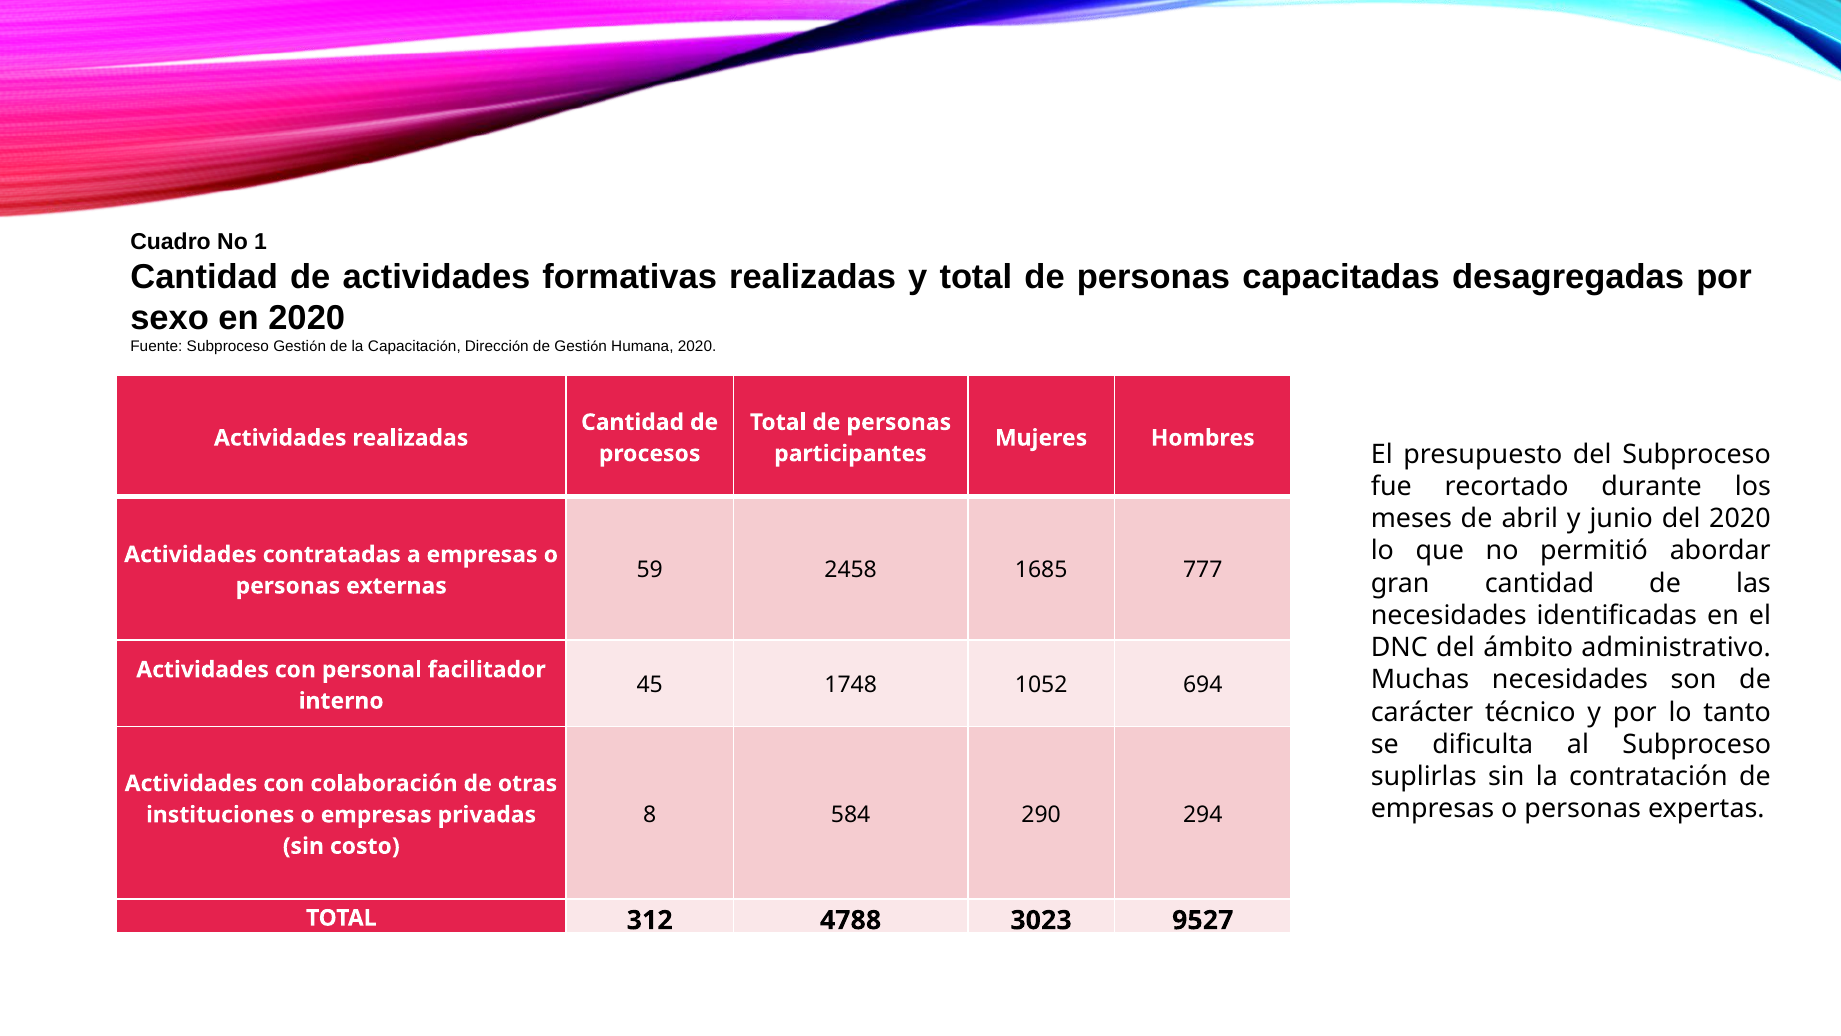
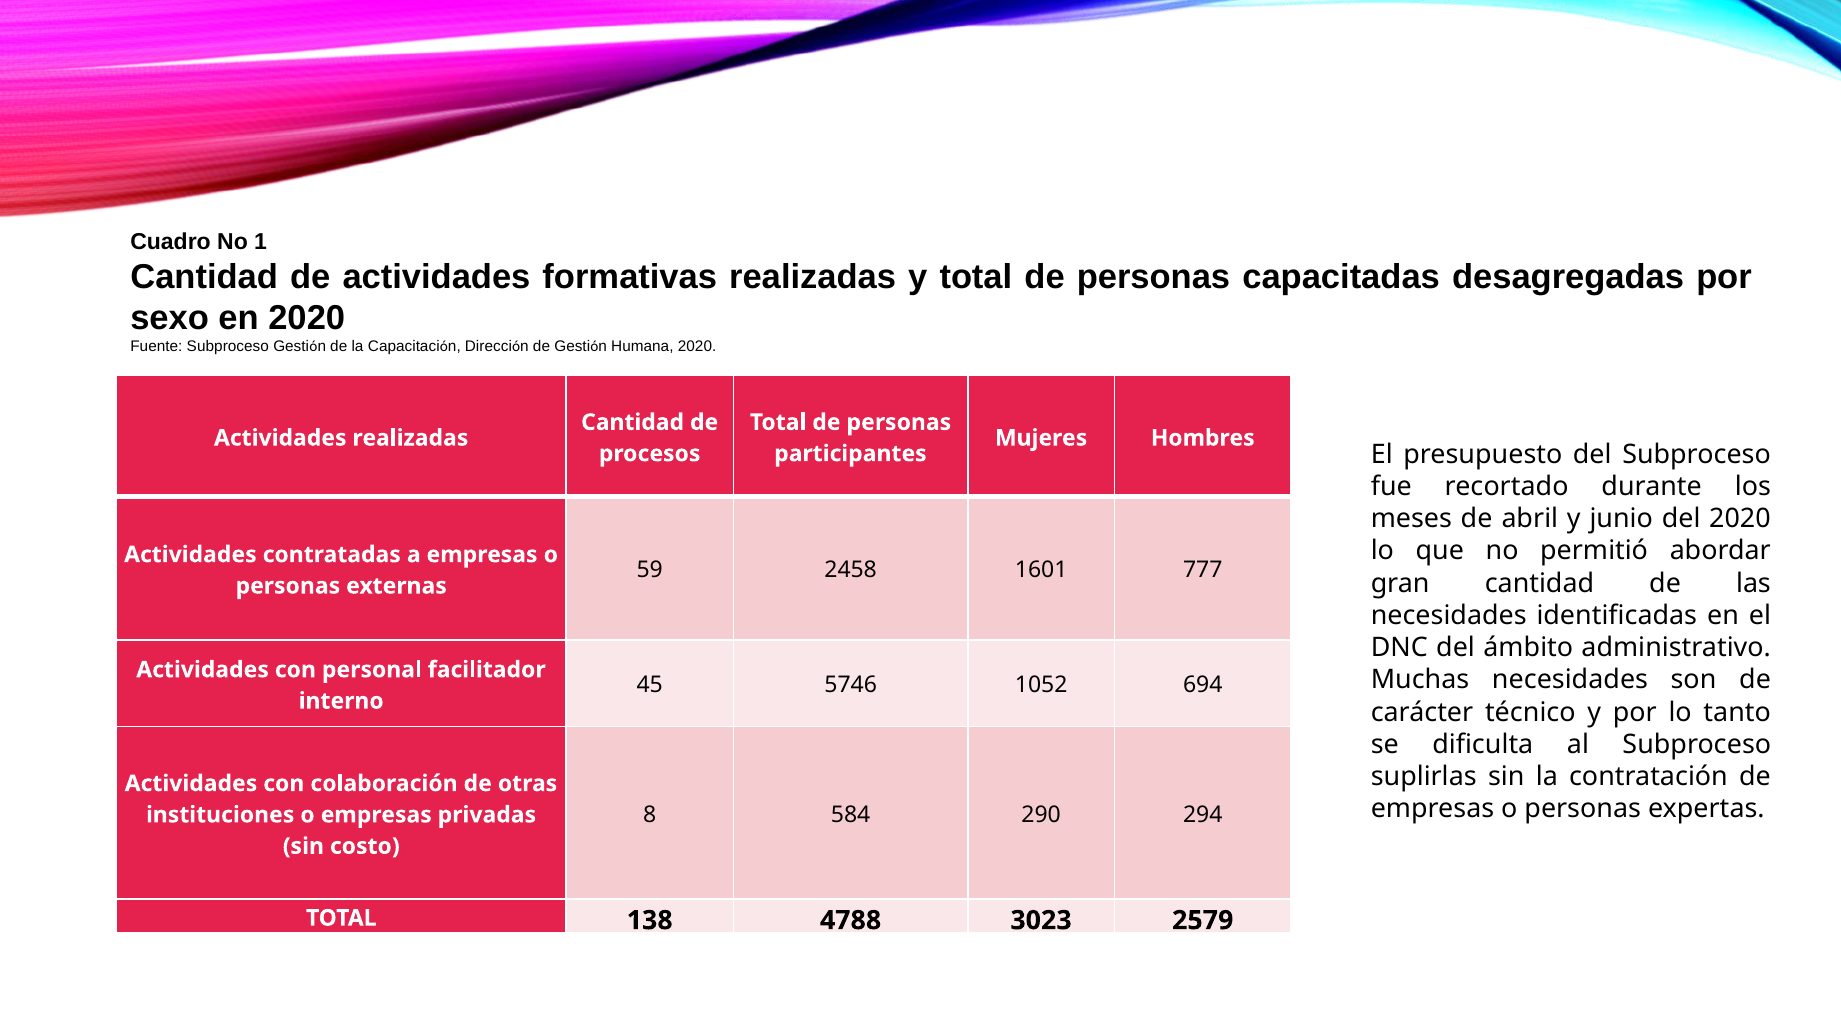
1685: 1685 -> 1601
1748: 1748 -> 5746
312: 312 -> 138
9527: 9527 -> 2579
